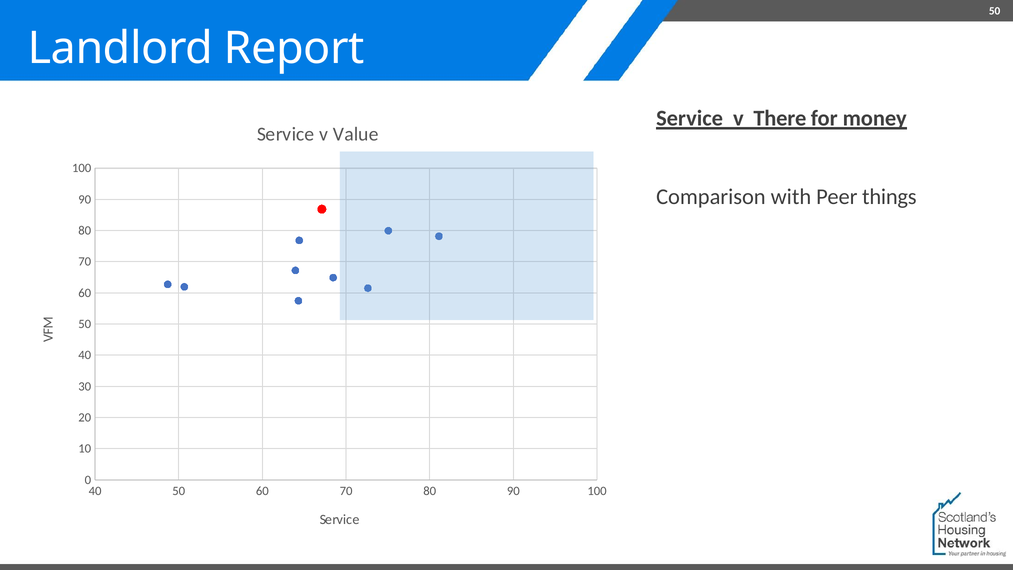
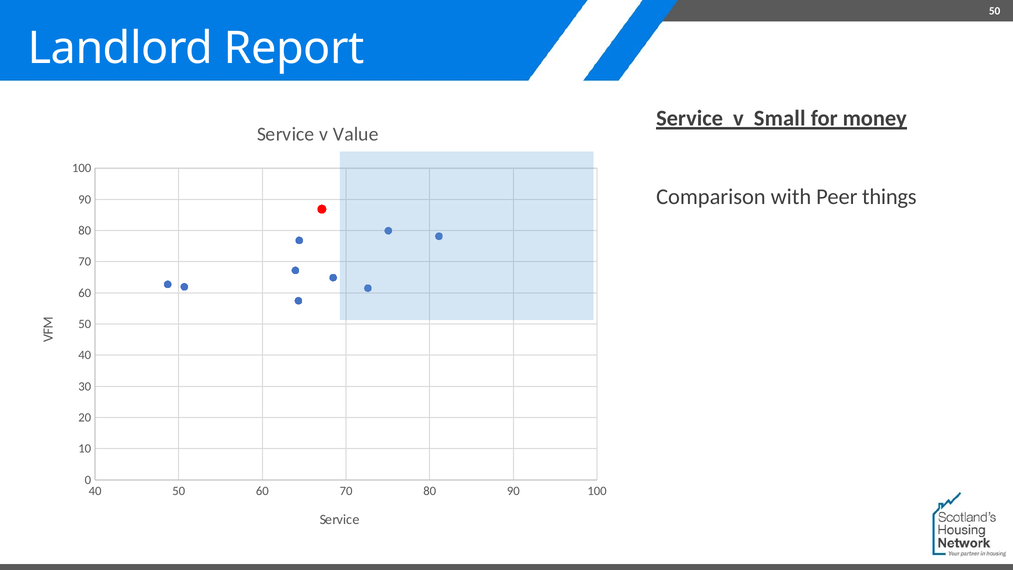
There: There -> Small
